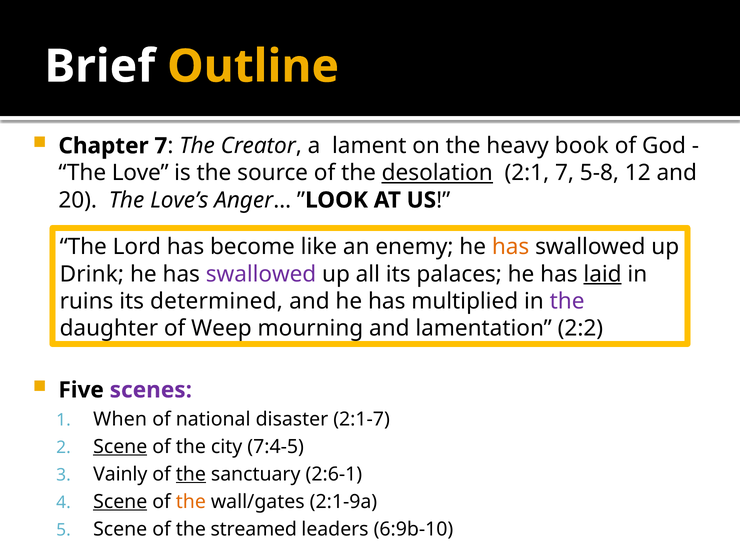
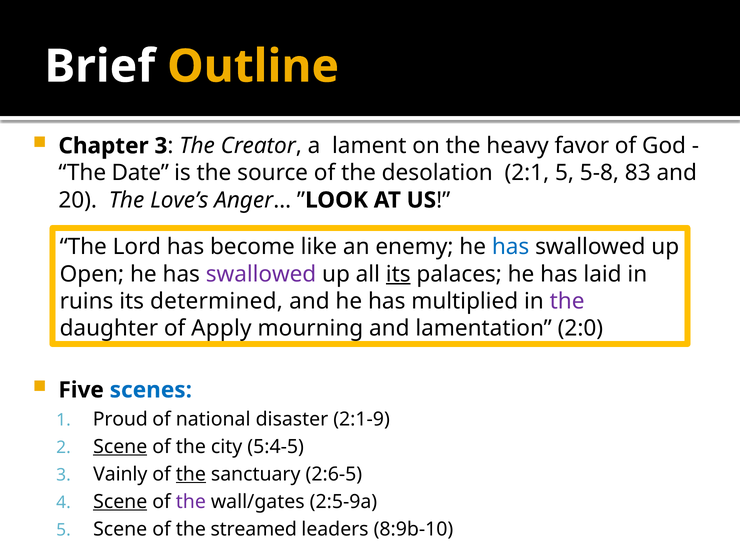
Chapter 7: 7 -> 3
book: book -> favor
Love: Love -> Date
desolation underline: present -> none
2:1 7: 7 -> 5
12: 12 -> 83
has at (511, 247) colour: orange -> blue
Drink: Drink -> Open
its at (398, 274) underline: none -> present
laid underline: present -> none
Weep: Weep -> Apply
2:2: 2:2 -> 2:0
scenes colour: purple -> blue
When: When -> Proud
2:1-7: 2:1-7 -> 2:1-9
7:4-5: 7:4-5 -> 5:4-5
2:6-1: 2:6-1 -> 2:6-5
the at (191, 502) colour: orange -> purple
2:1-9a: 2:1-9a -> 2:5-9a
6:9b-10: 6:9b-10 -> 8:9b-10
